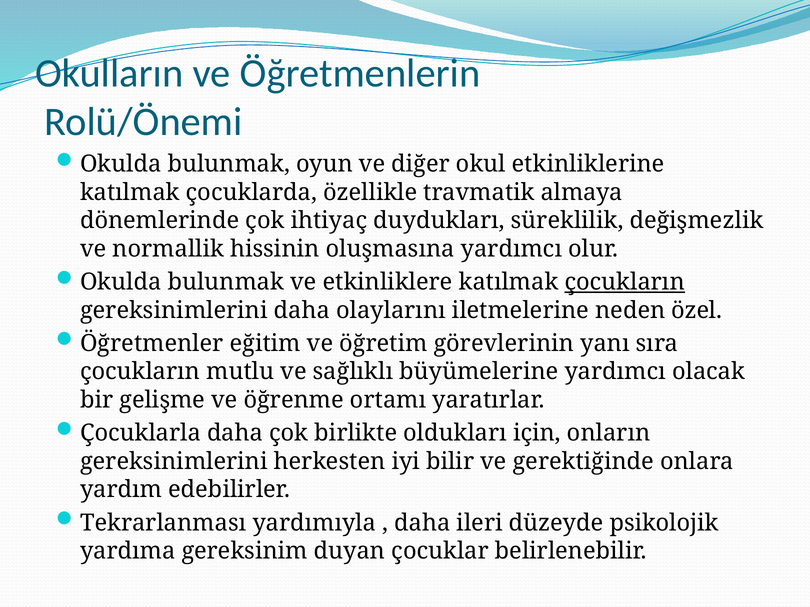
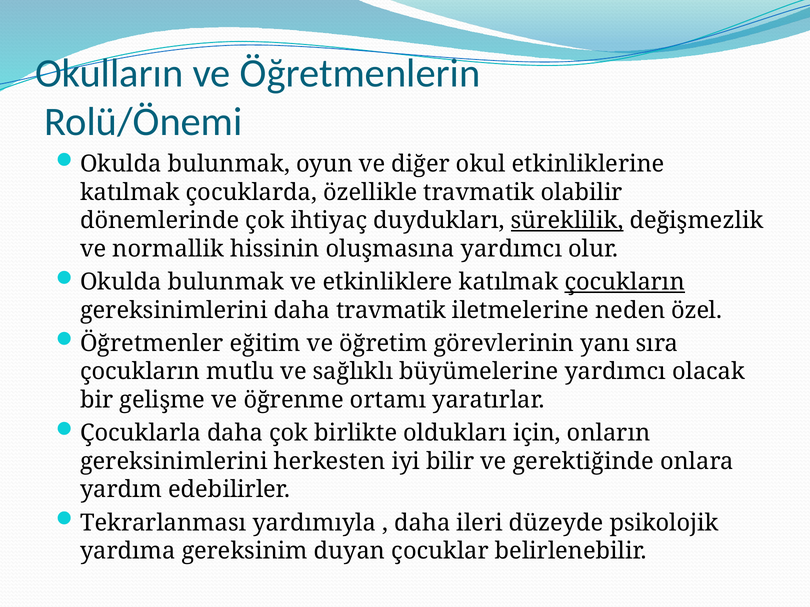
almaya: almaya -> olabilir
süreklilik underline: none -> present
daha olaylarını: olaylarını -> travmatik
